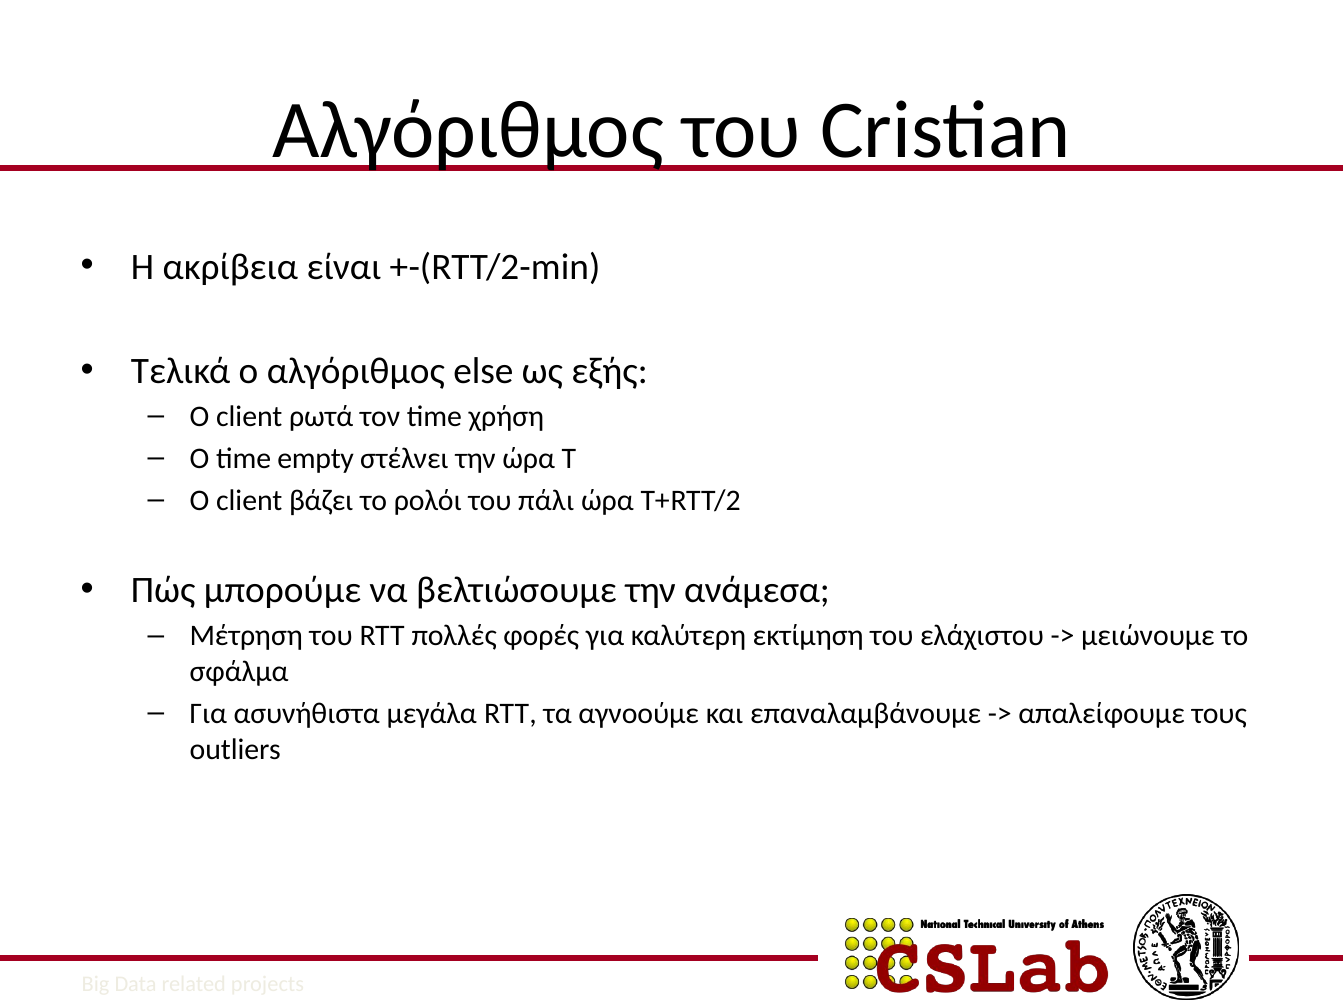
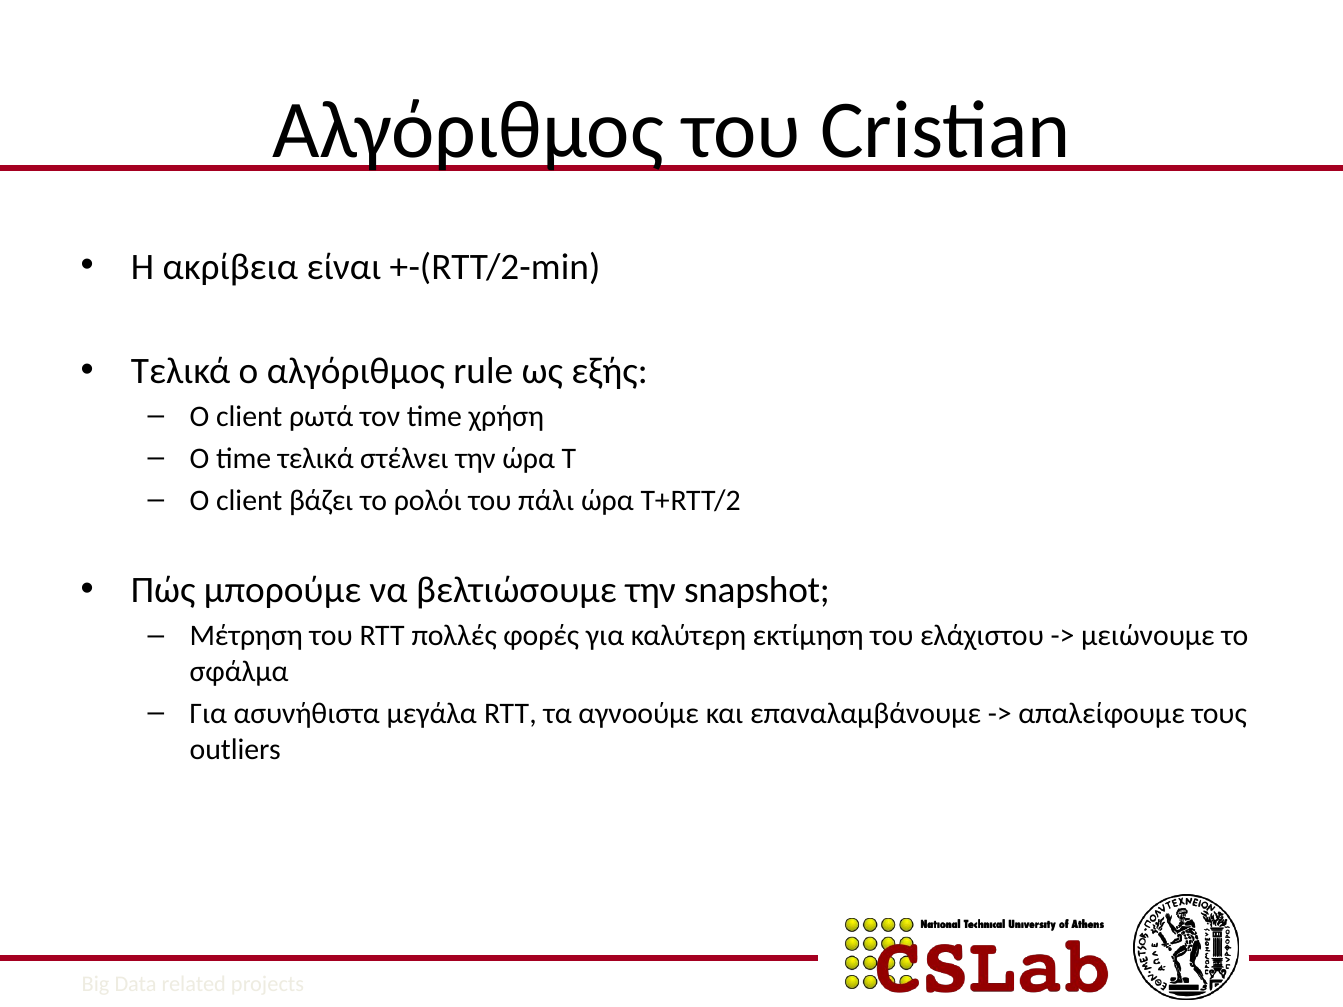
else: else -> rule
time empty: empty -> τελικά
ανάμεσα: ανάμεσα -> snapshot
